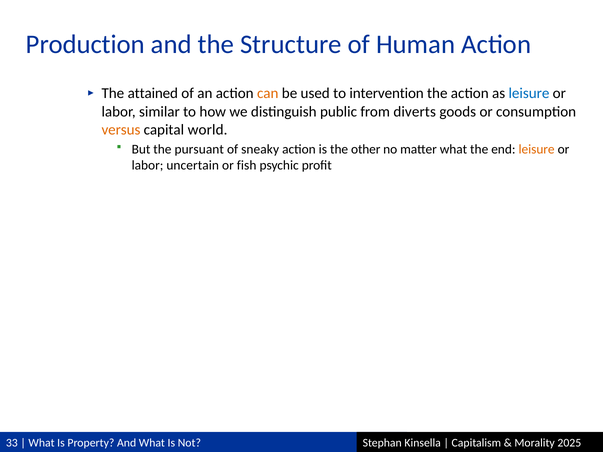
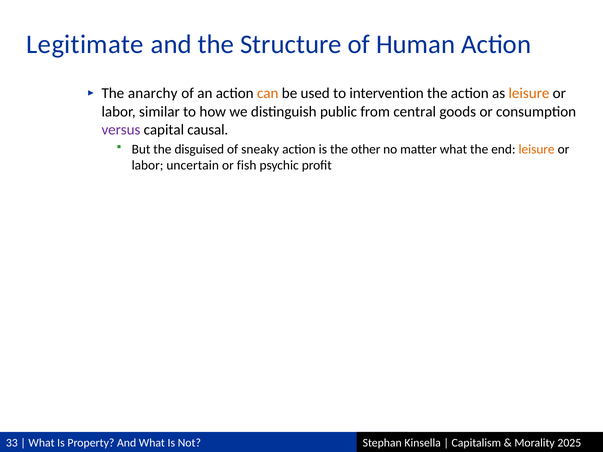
Production: Production -> Legitimate
attained: attained -> anarchy
leisure at (529, 94) colour: blue -> orange
diverts: diverts -> central
versus colour: orange -> purple
world: world -> causal
pursuant: pursuant -> disguised
